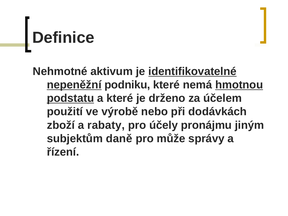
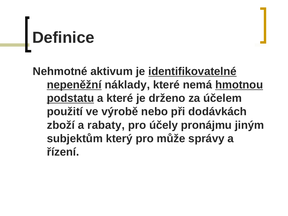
podniku: podniku -> náklady
daně: daně -> který
